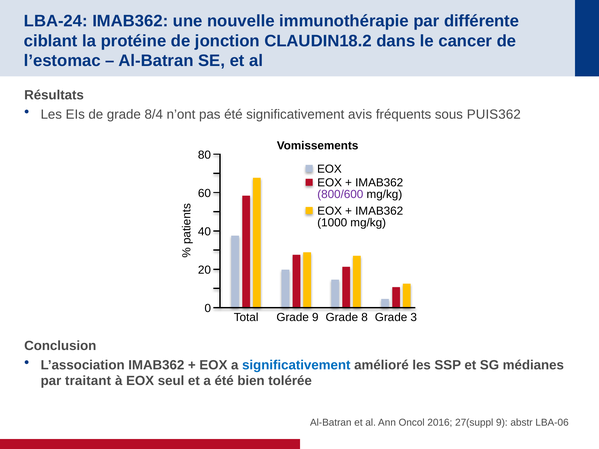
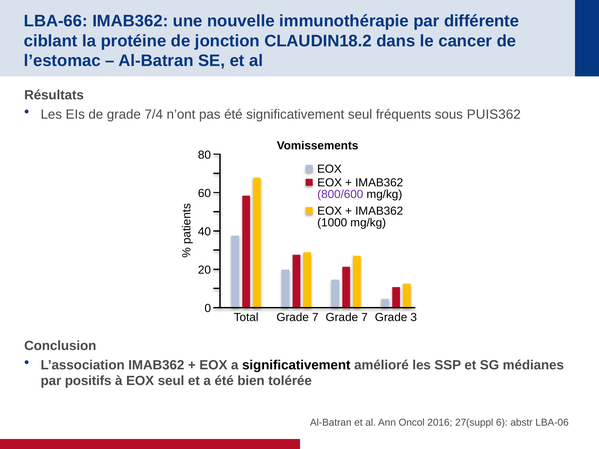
LBA-24: LBA-24 -> LBA-66
8/4: 8/4 -> 7/4
significativement avis: avis -> seul
Total Grade 9: 9 -> 7
8 at (364, 318): 8 -> 7
significativement at (296, 365) colour: blue -> black
traitant: traitant -> positifs
27(suppl 9: 9 -> 6
